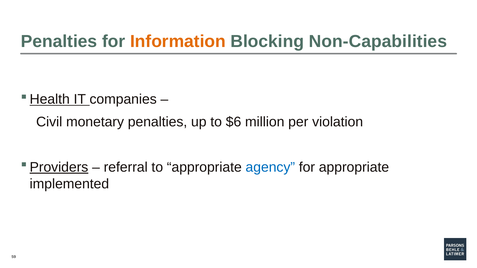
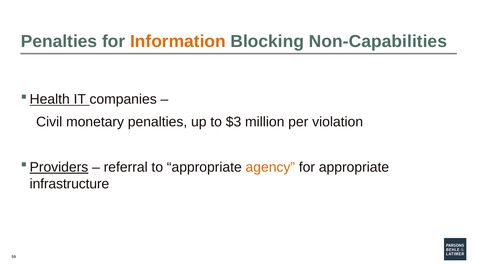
$6: $6 -> $3
agency colour: blue -> orange
implemented: implemented -> infrastructure
